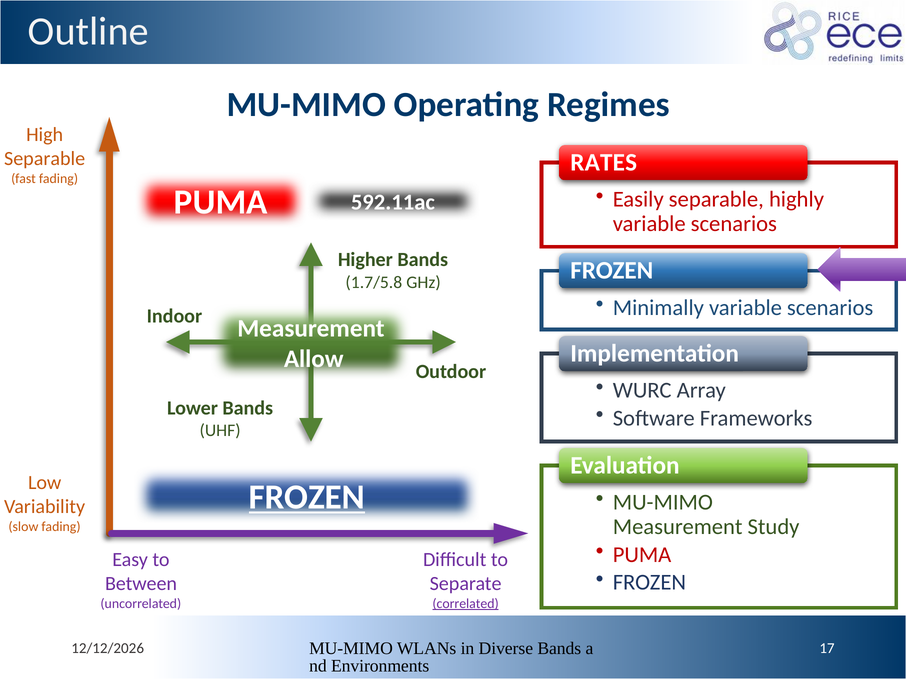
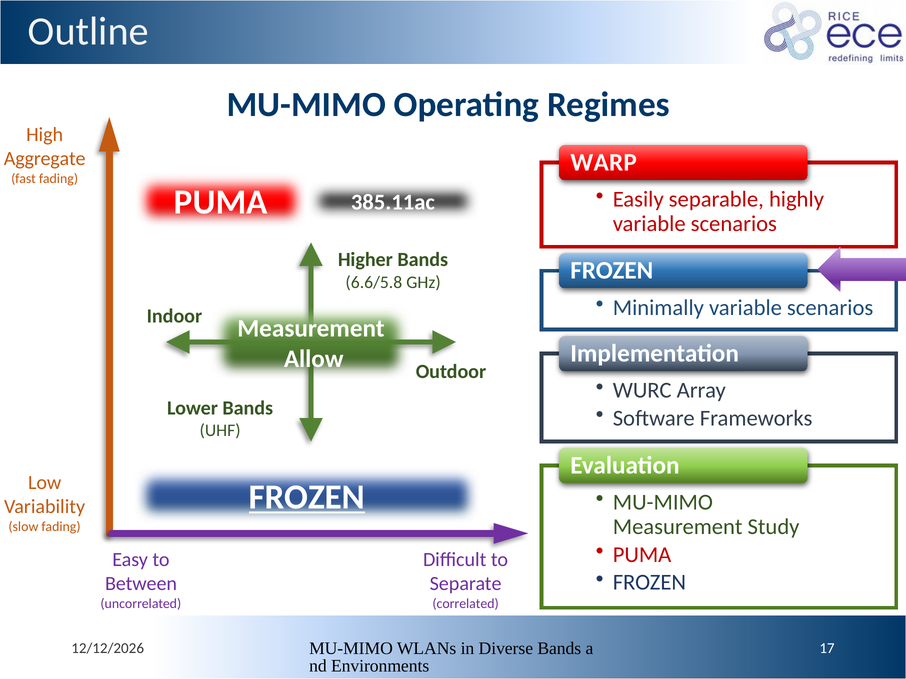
Separable at (45, 159): Separable -> Aggregate
RATES: RATES -> WARP
592.11ac: 592.11ac -> 385.11ac
1.7/5.8: 1.7/5.8 -> 6.6/5.8
correlated underline: present -> none
